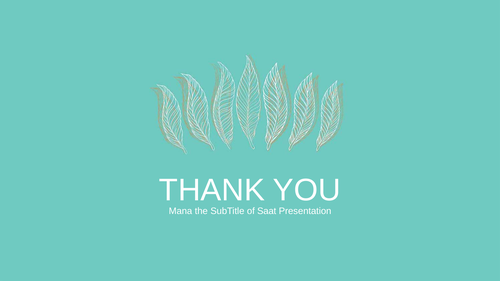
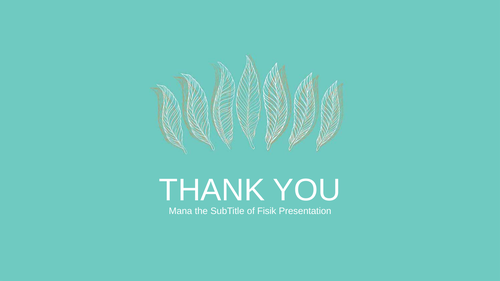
Saat: Saat -> Fisik
